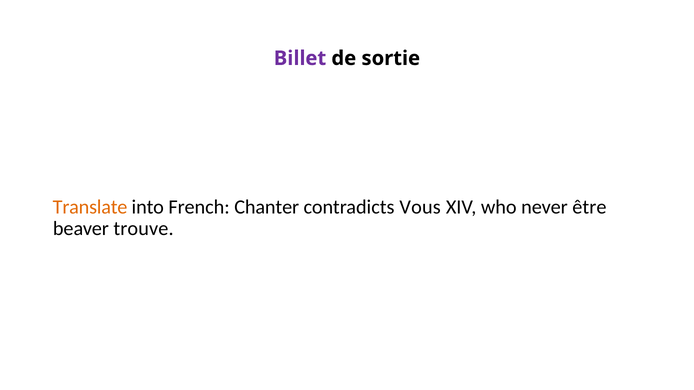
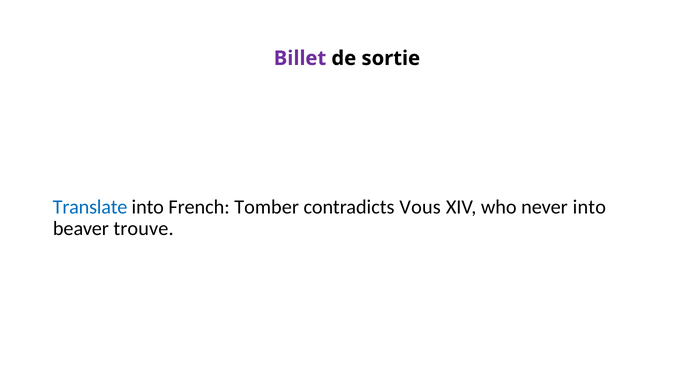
Translate colour: orange -> blue
Chanter: Chanter -> Tomber
never être: être -> into
